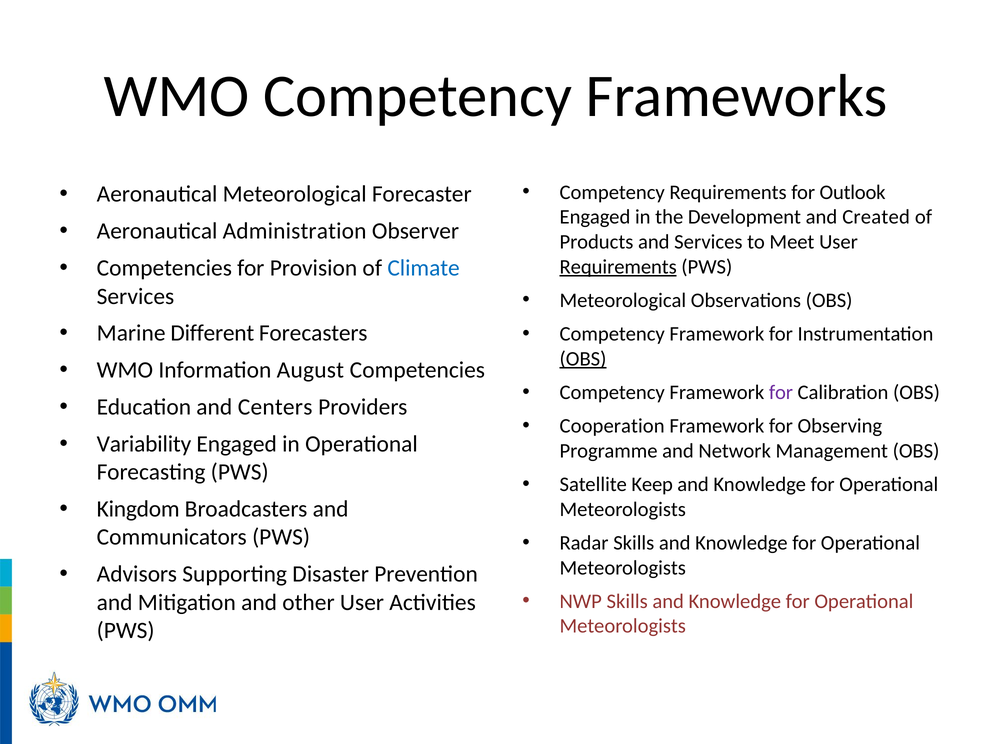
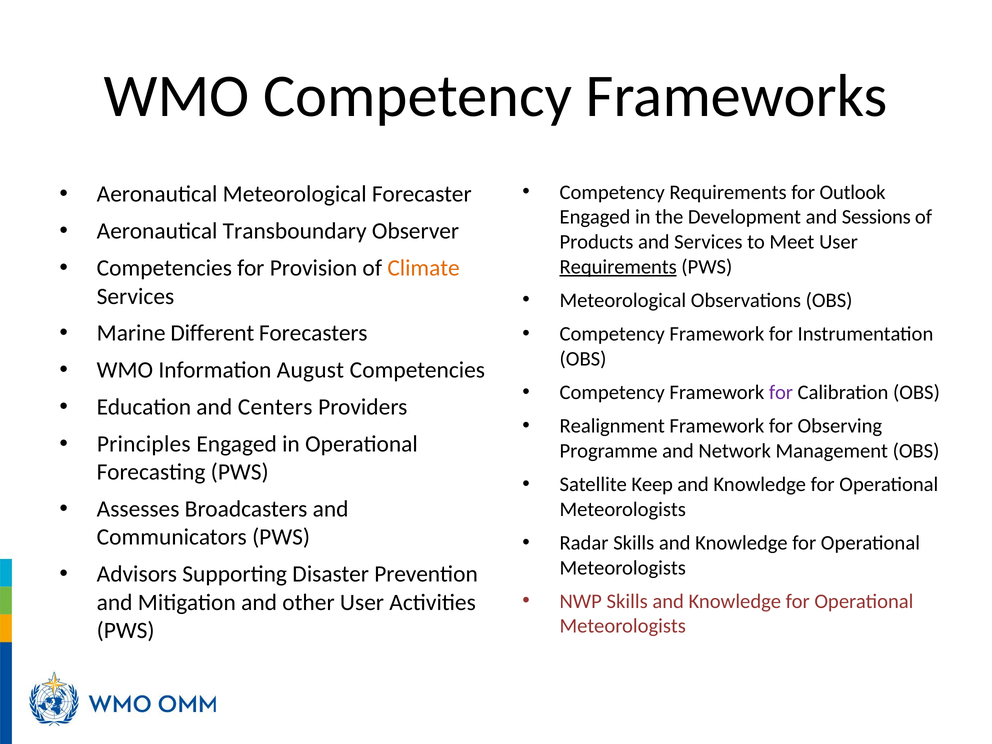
Created: Created -> Sessions
Administration: Administration -> Transboundary
Climate colour: blue -> orange
OBS at (583, 359) underline: present -> none
Cooperation: Cooperation -> Realignment
Variability: Variability -> Principles
Kingdom: Kingdom -> Assesses
